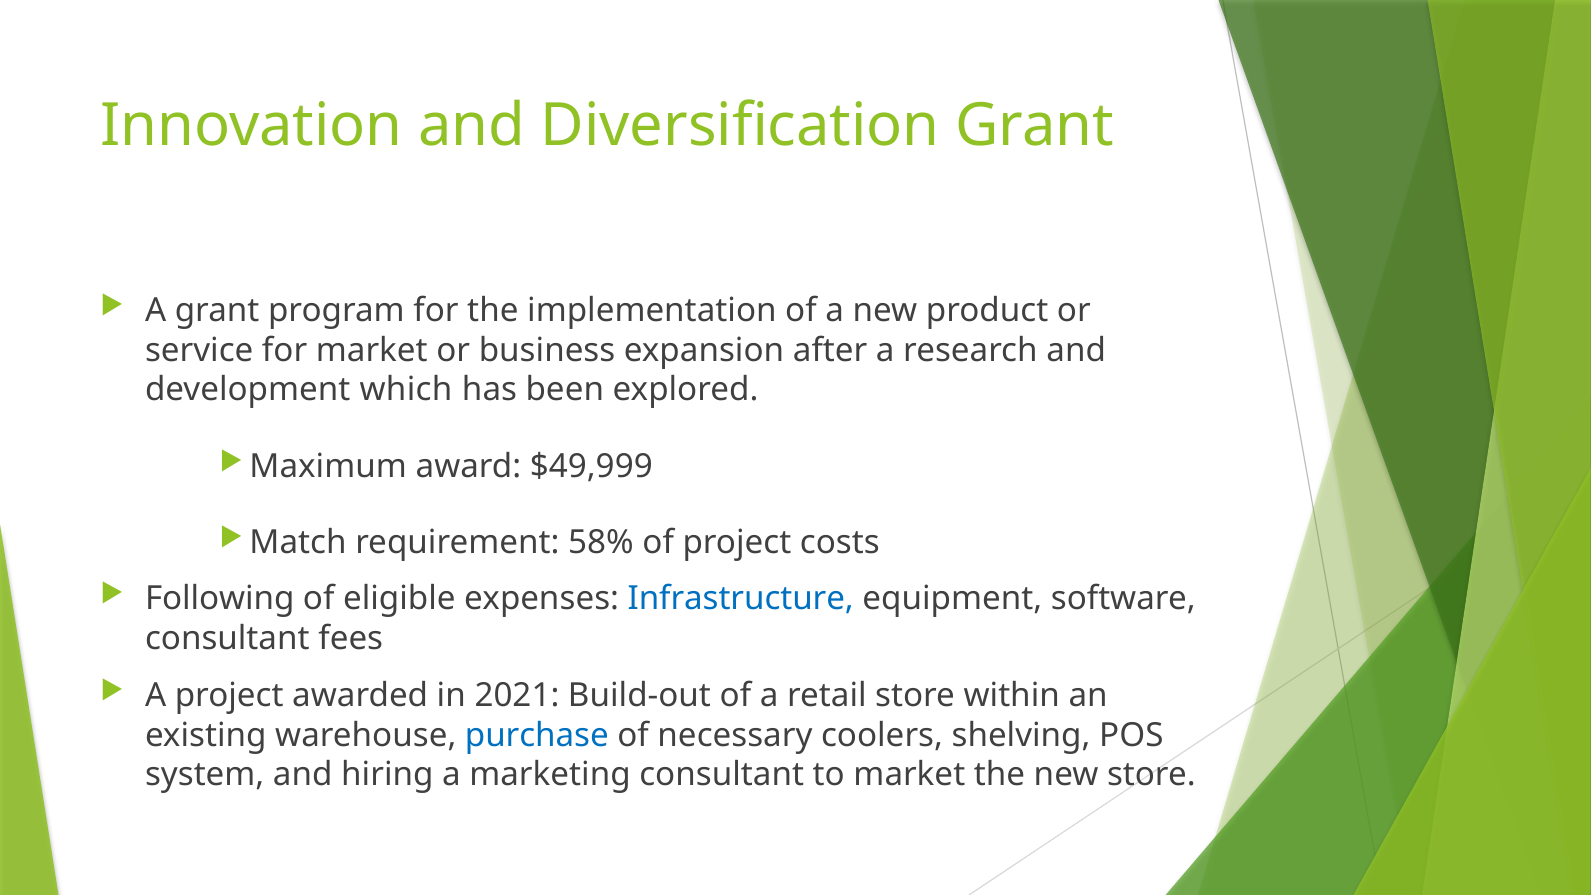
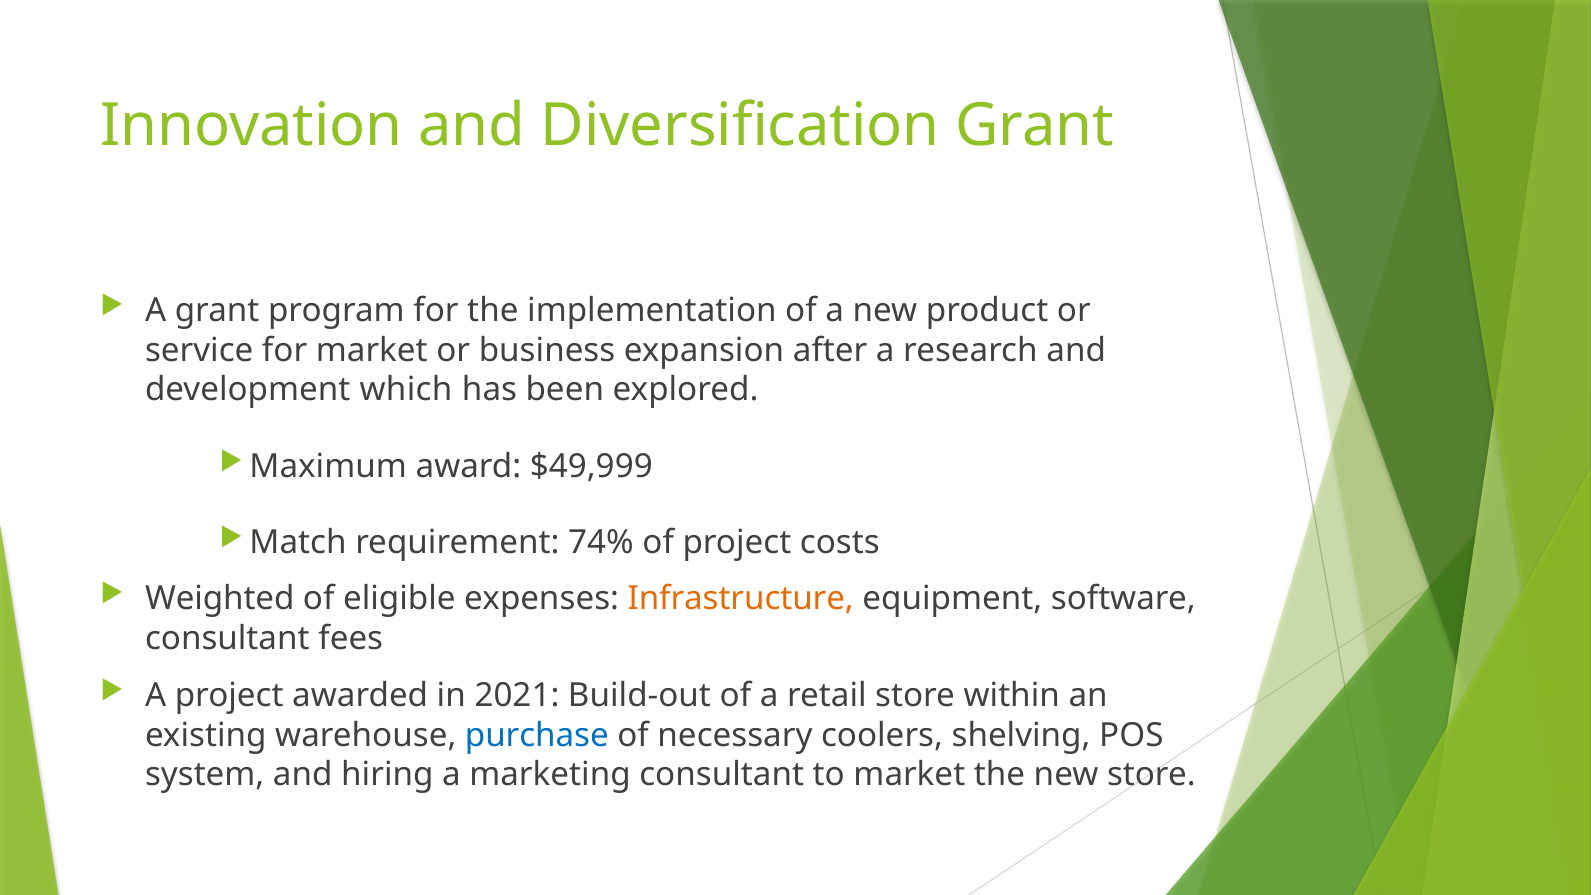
58%: 58% -> 74%
Following: Following -> Weighted
Infrastructure colour: blue -> orange
